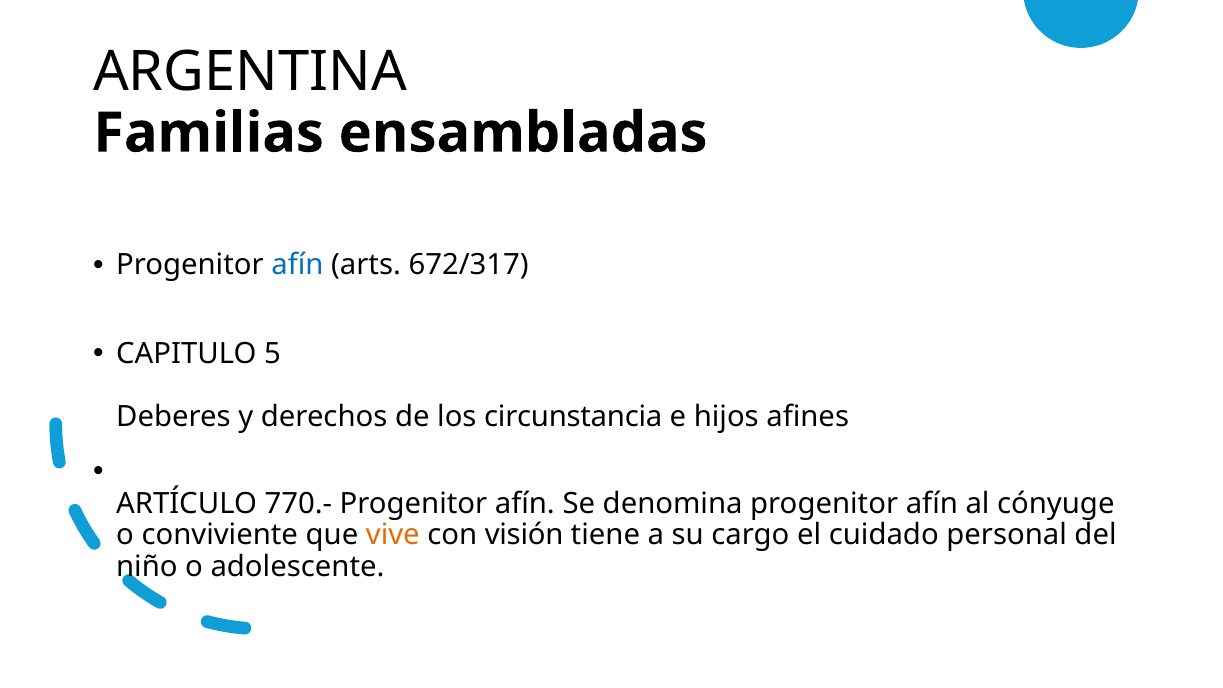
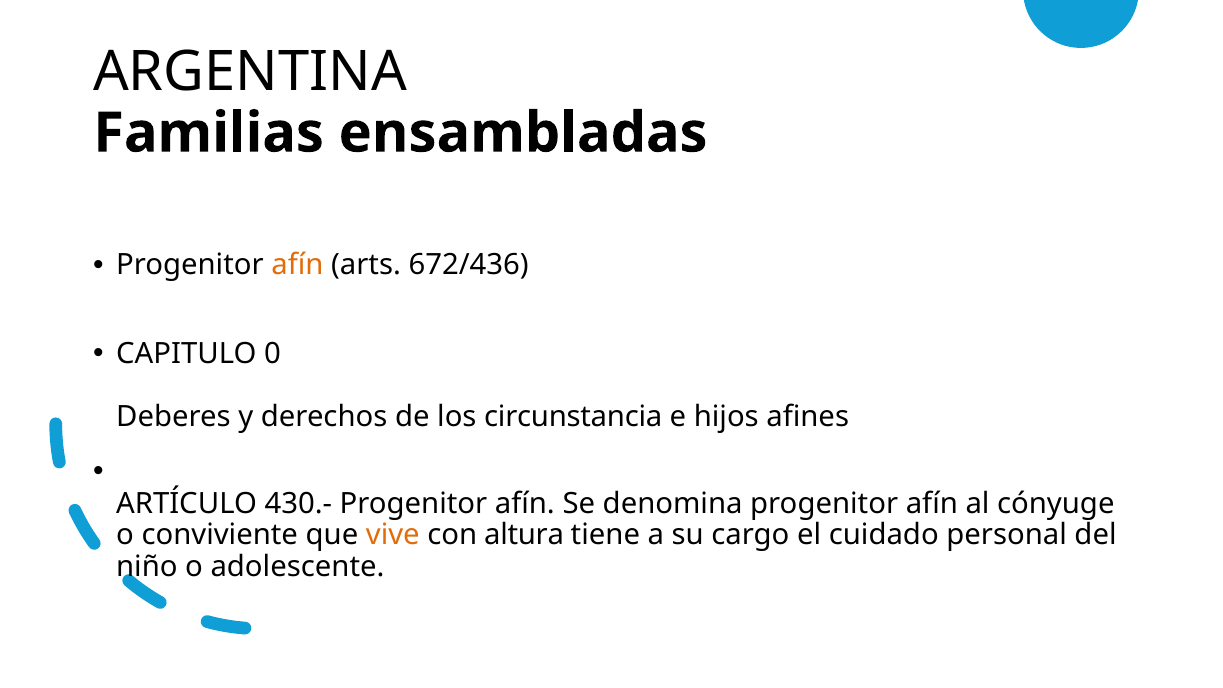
afín at (298, 265) colour: blue -> orange
672/317: 672/317 -> 672/436
5: 5 -> 0
770.-: 770.- -> 430.-
visión: visión -> altura
